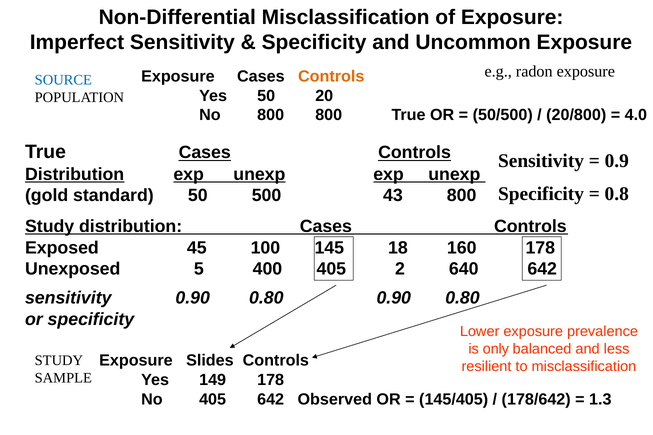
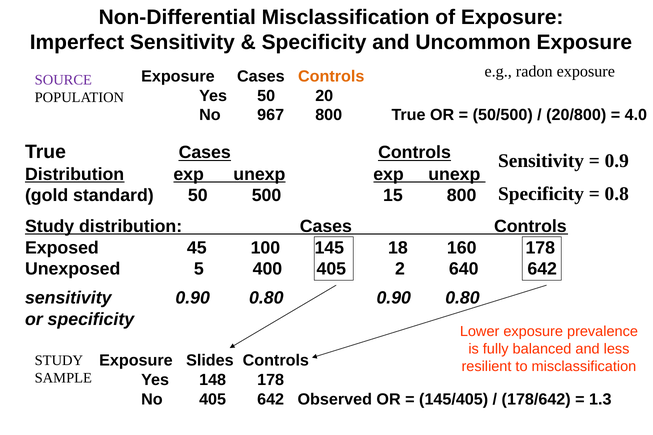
SOURCE colour: blue -> purple
No 800: 800 -> 967
43: 43 -> 15
only: only -> fully
149: 149 -> 148
